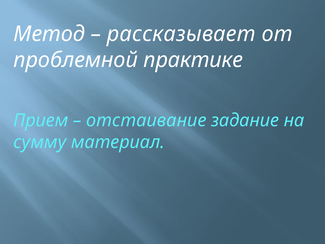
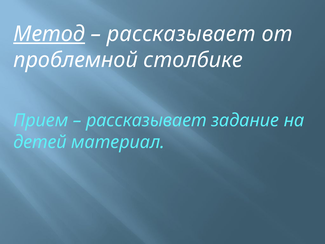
Метод underline: none -> present
практике: практике -> столбике
отстаивание at (146, 120): отстаивание -> рассказывает
сумму: сумму -> детей
